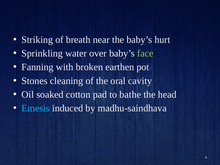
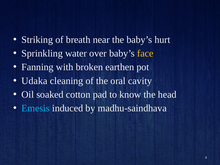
face colour: light green -> yellow
Stones: Stones -> Udaka
bathe: bathe -> know
